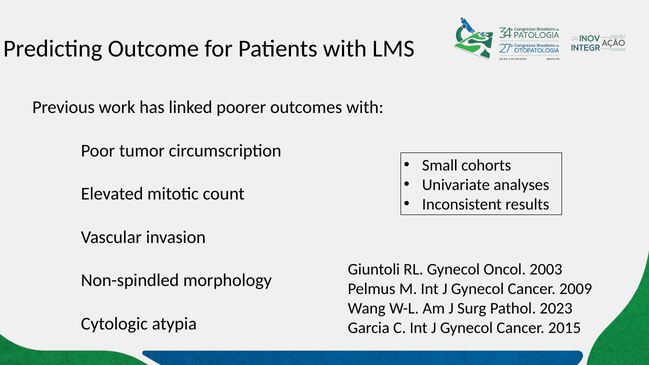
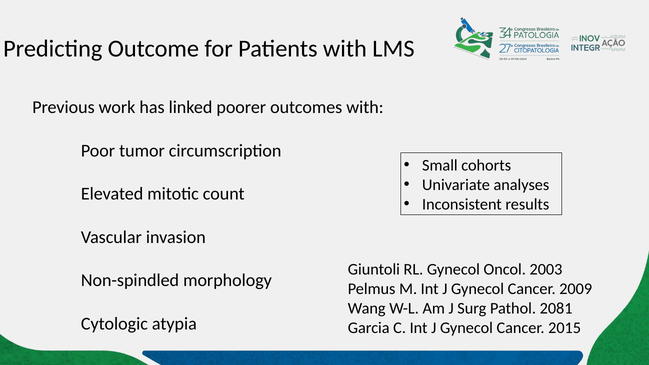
2023: 2023 -> 2081
